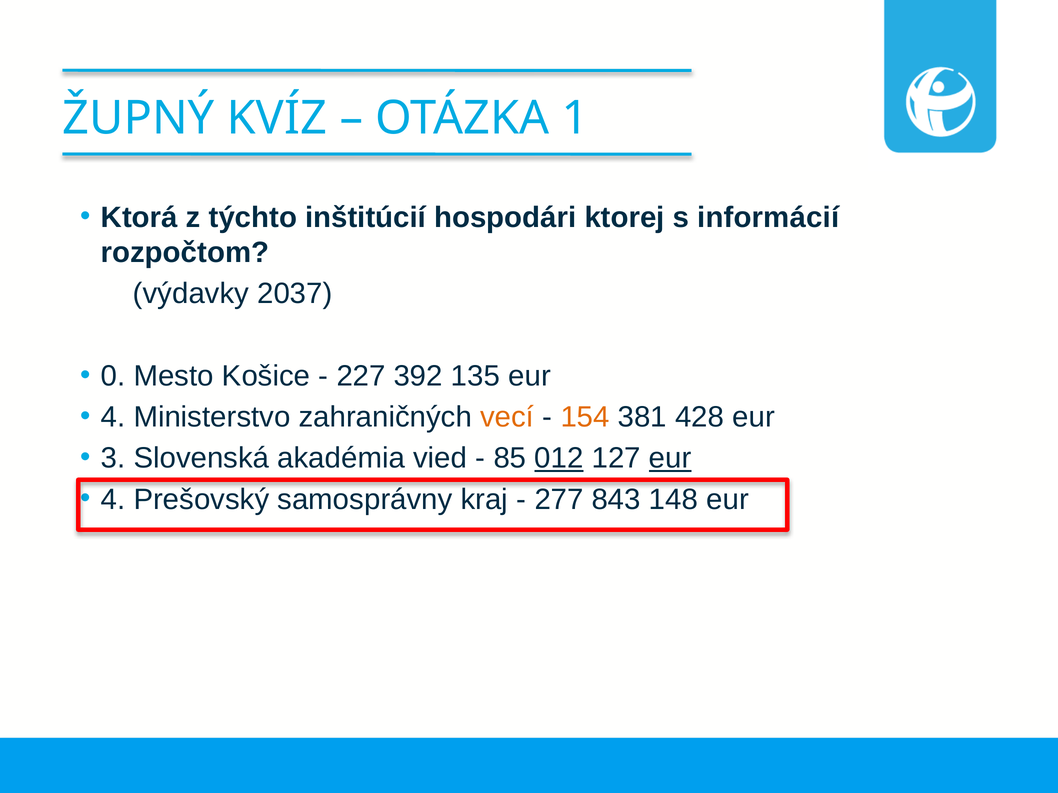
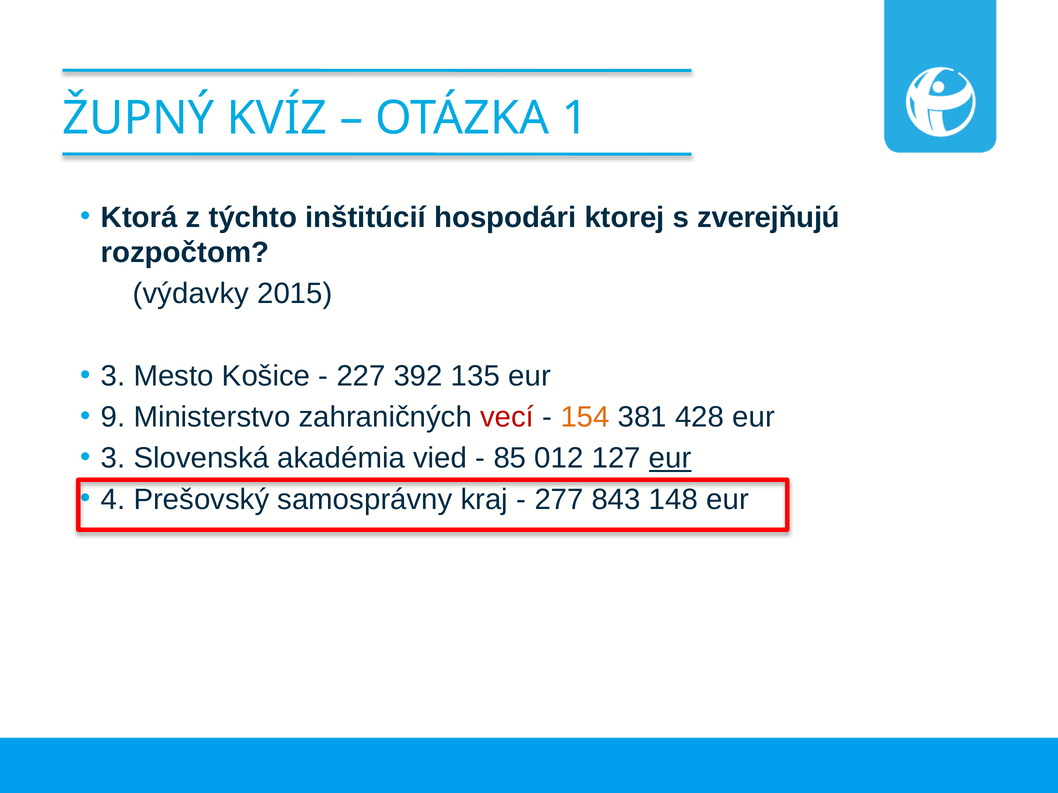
informácií: informácií -> zverejňujú
2037: 2037 -> 2015
0 at (113, 376): 0 -> 3
4 at (113, 417): 4 -> 9
vecí colour: orange -> red
012 underline: present -> none
